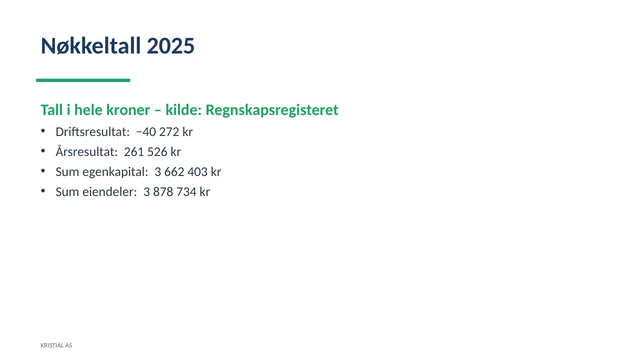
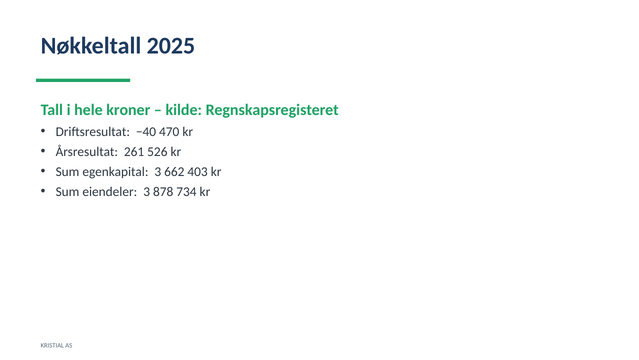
272: 272 -> 470
